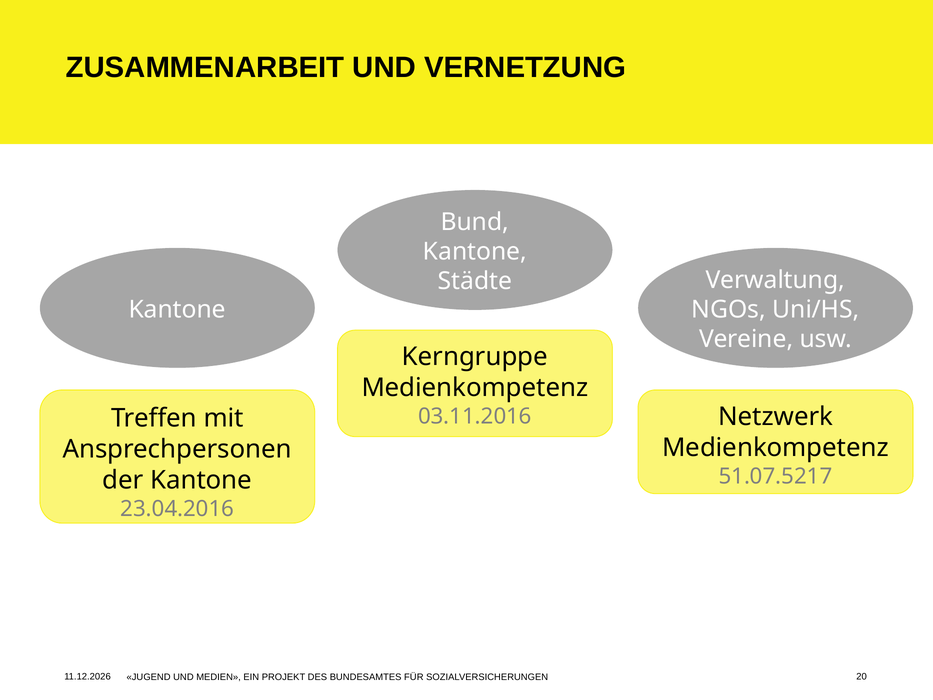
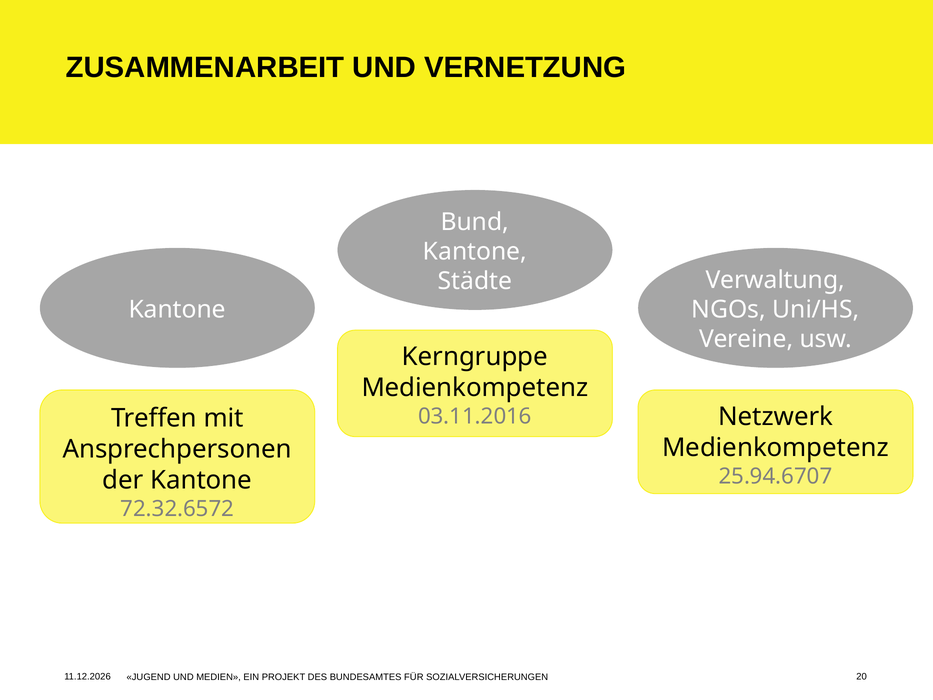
51.07.5217: 51.07.5217 -> 25.94.6707
23.04.2016: 23.04.2016 -> 72.32.6572
